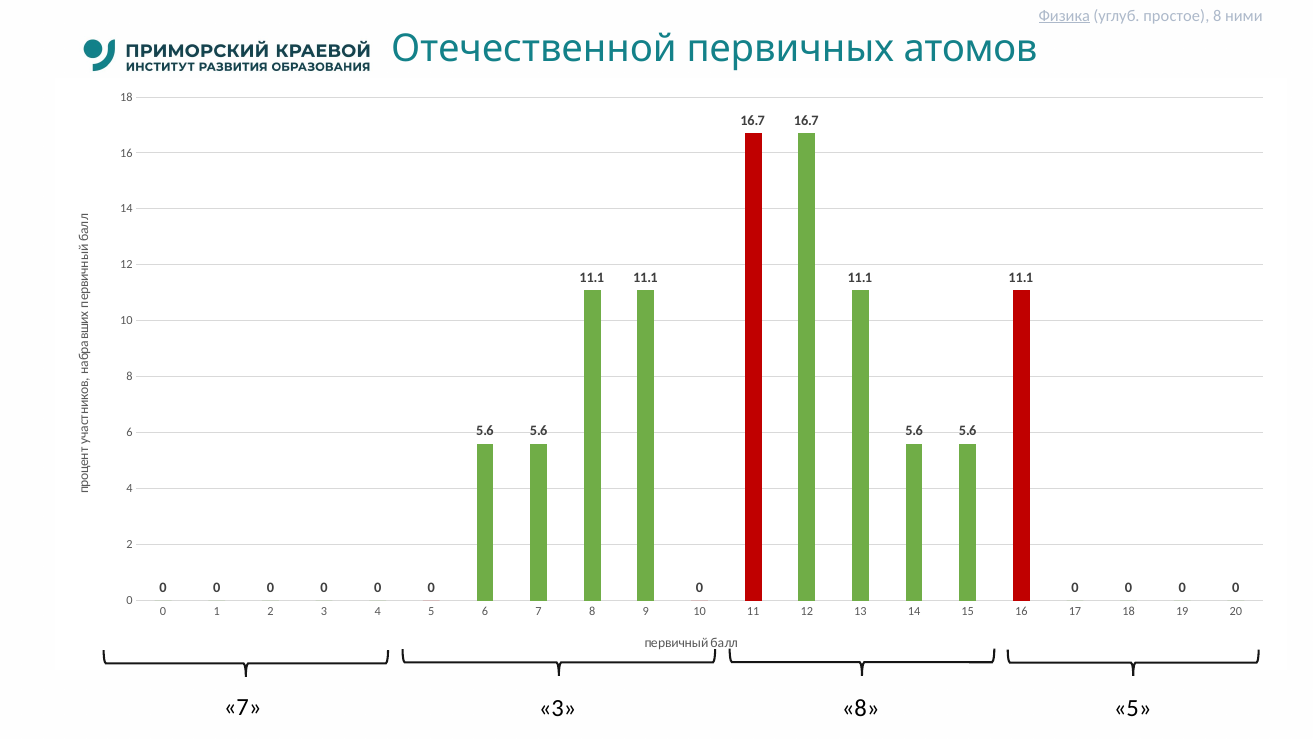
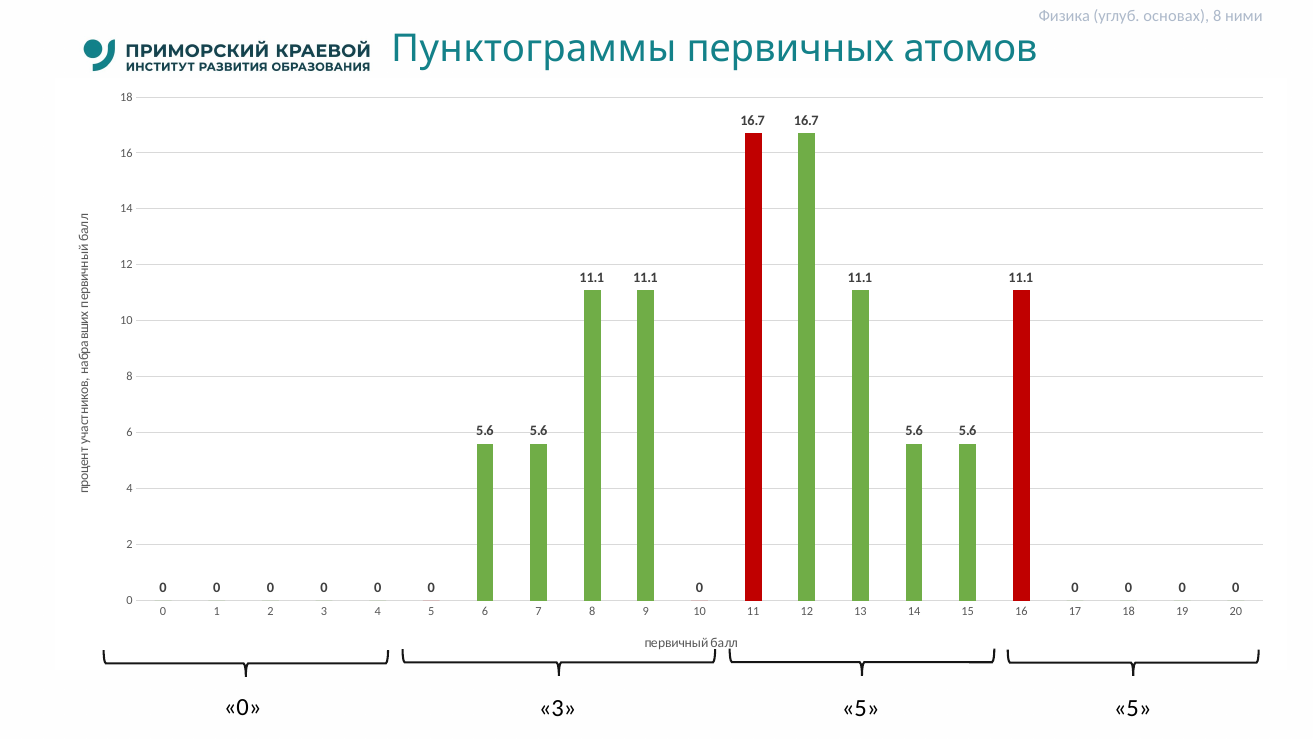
Физика underline: present -> none
простое: простое -> основах
Отечественной: Отечественной -> Пунктограммы
7 at (243, 707): 7 -> 0
3 8: 8 -> 5
